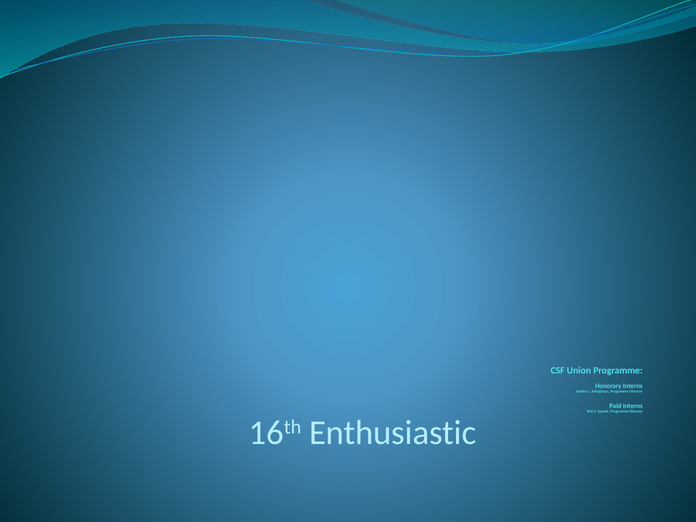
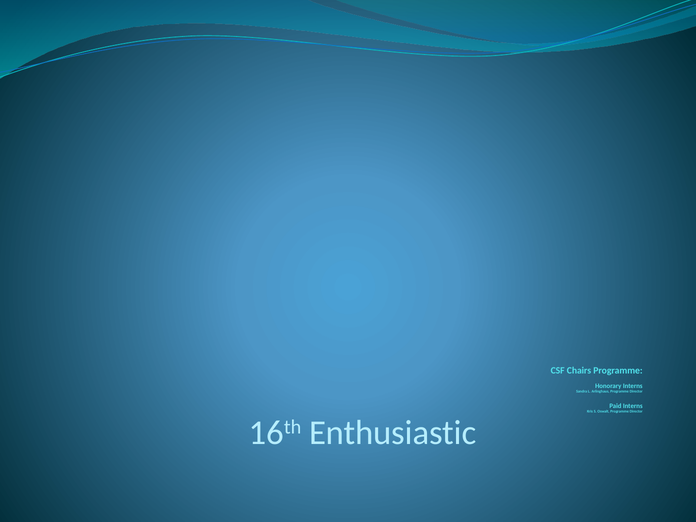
Union: Union -> Chairs
